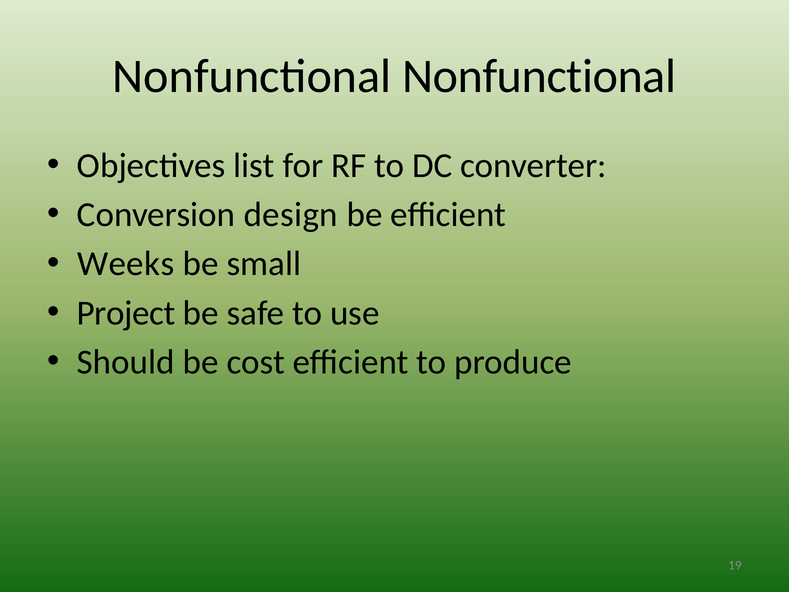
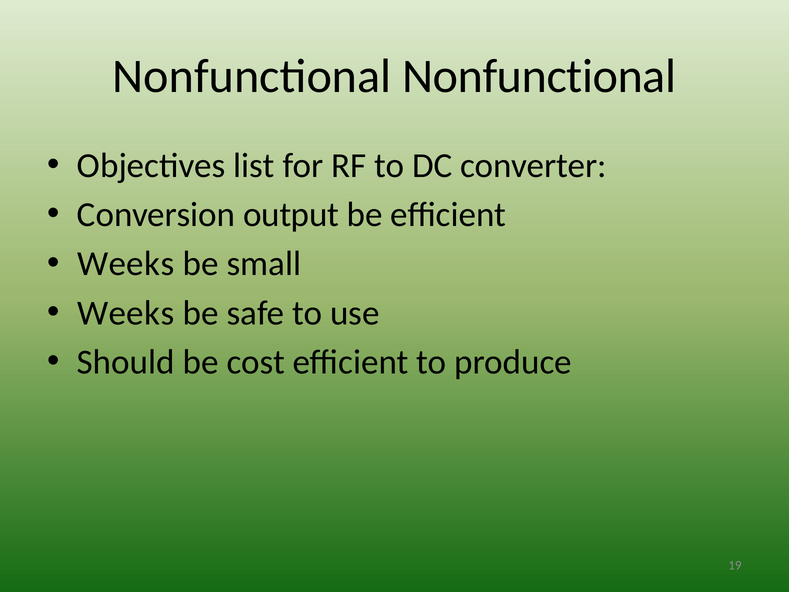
design: design -> output
Project at (126, 313): Project -> Weeks
